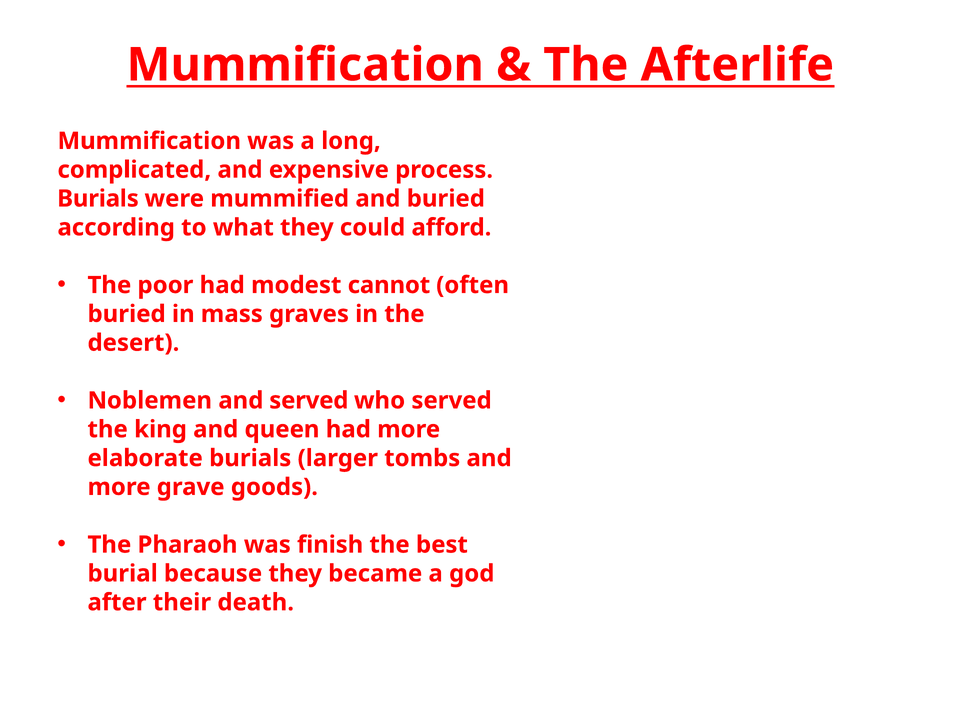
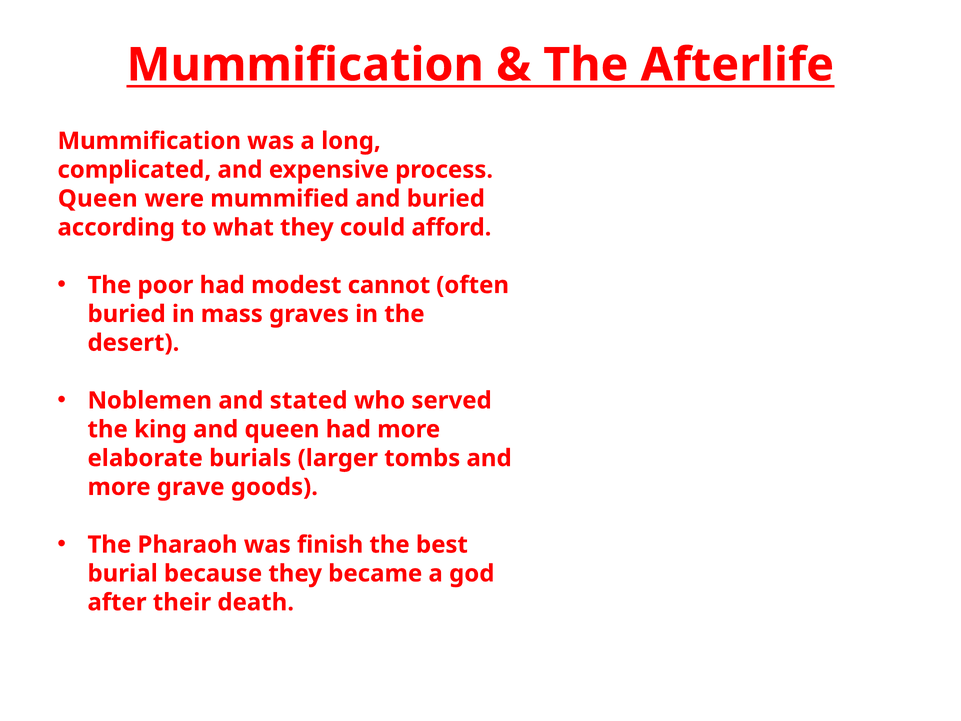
Burials at (98, 199): Burials -> Queen
and served: served -> stated
